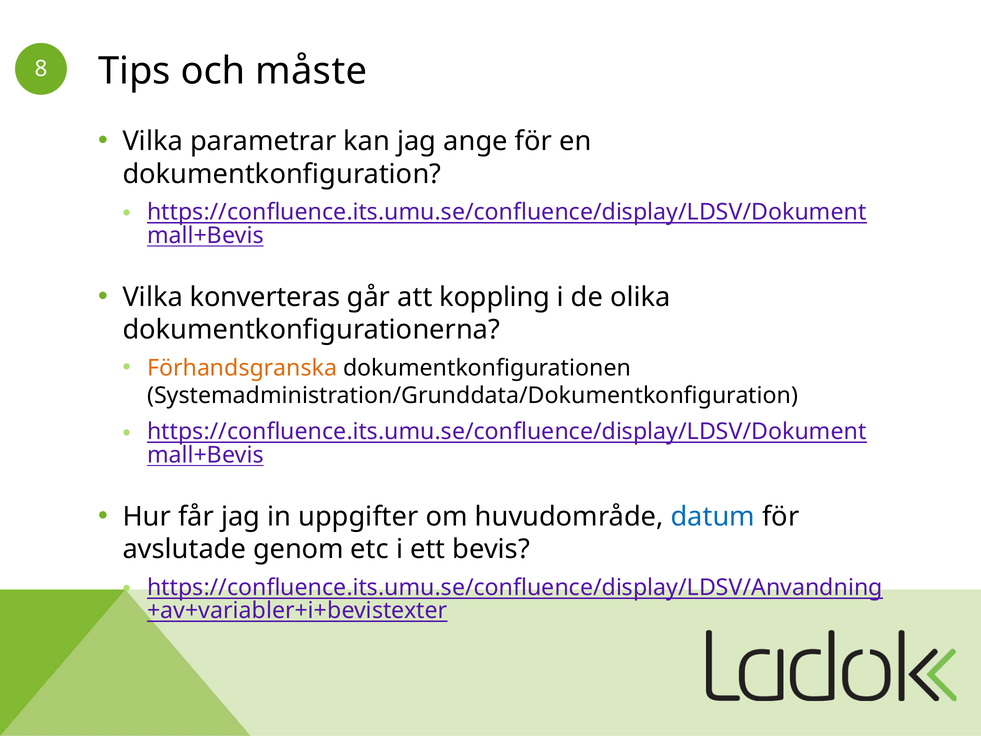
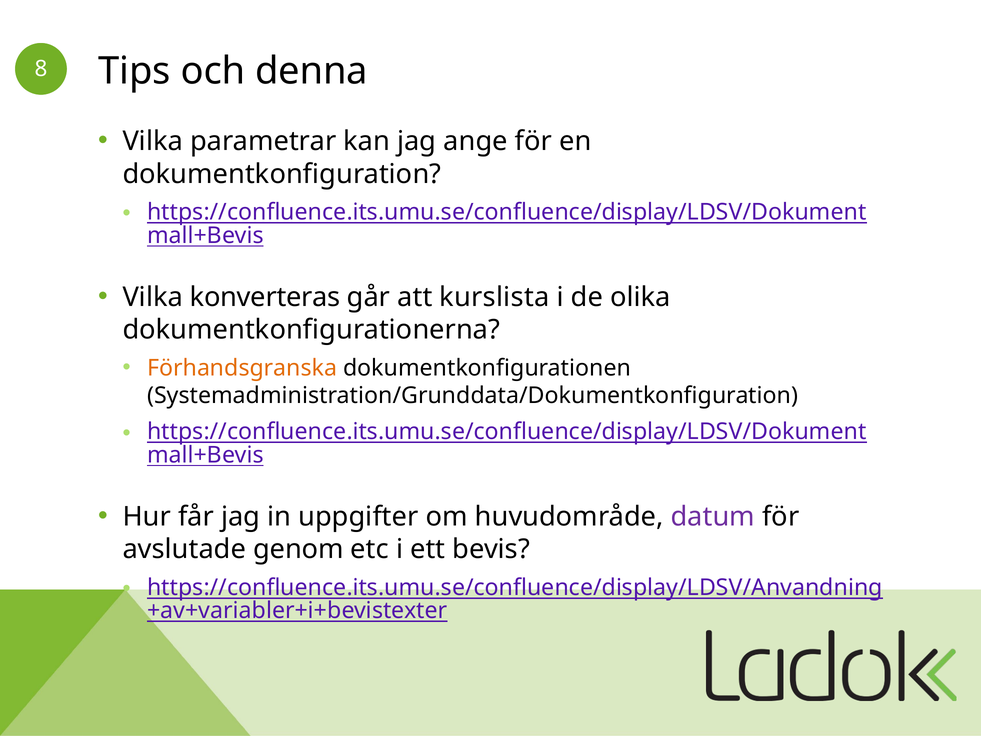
måste: måste -> denna
koppling: koppling -> kurslista
datum colour: blue -> purple
